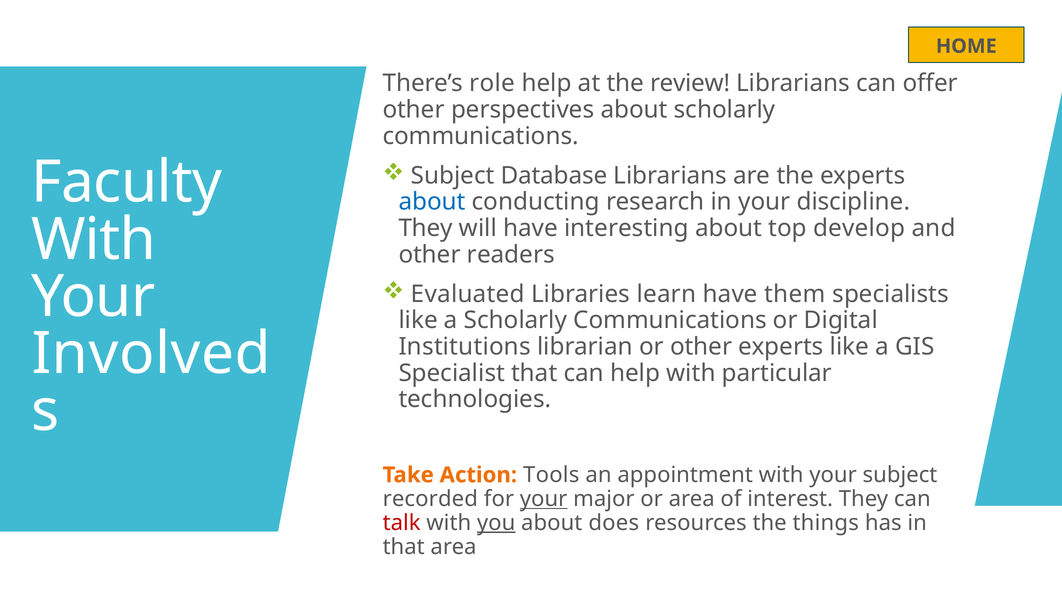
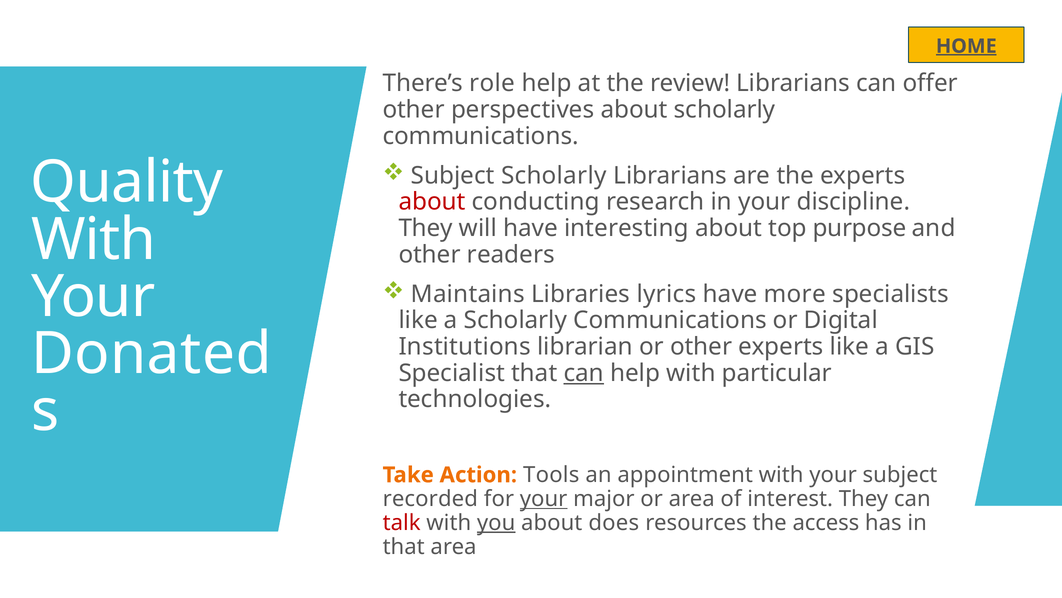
HOME underline: none -> present
Subject Database: Database -> Scholarly
Faculty: Faculty -> Quality
about at (432, 202) colour: blue -> red
develop: develop -> purpose
Evaluated: Evaluated -> Maintains
learn: learn -> lyrics
them: them -> more
Involved: Involved -> Donated
can at (584, 373) underline: none -> present
things: things -> access
